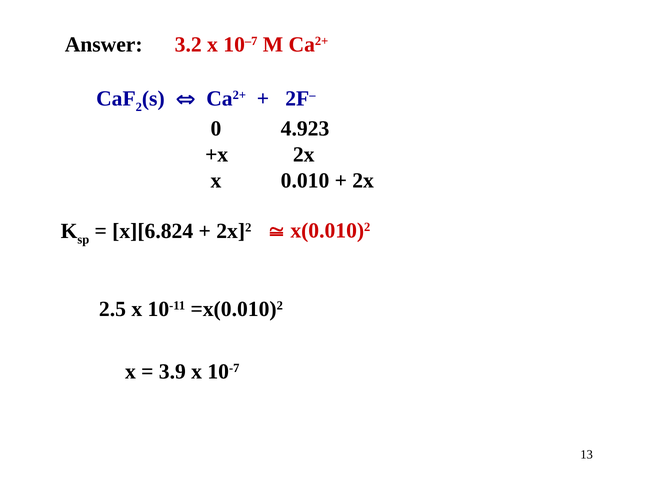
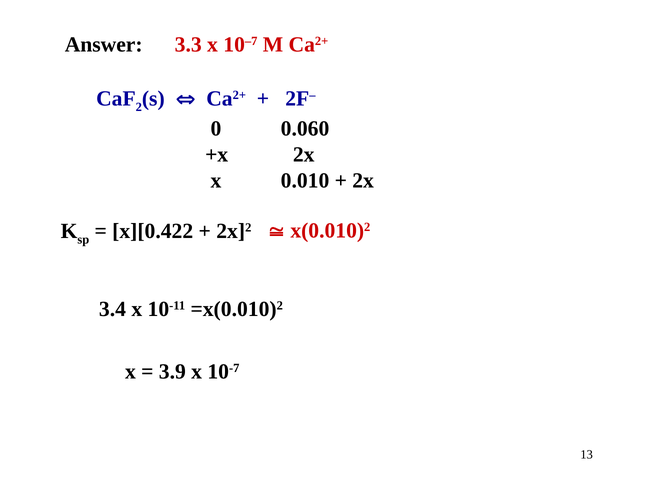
3.2: 3.2 -> 3.3
4.923: 4.923 -> 0.060
x][6.824: x][6.824 -> x][0.422
2.5: 2.5 -> 3.4
